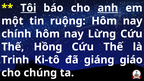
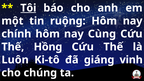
anh underline: present -> none
Lừng: Lừng -> Cùng
Trinh: Trinh -> Luôn
giáo: giáo -> vinh
